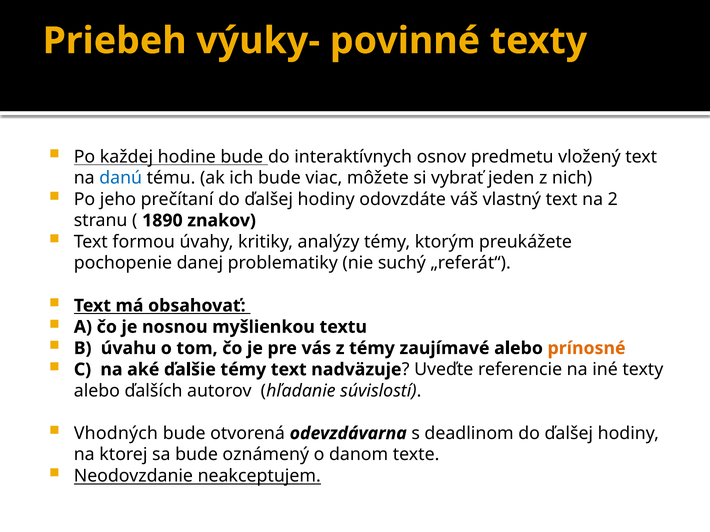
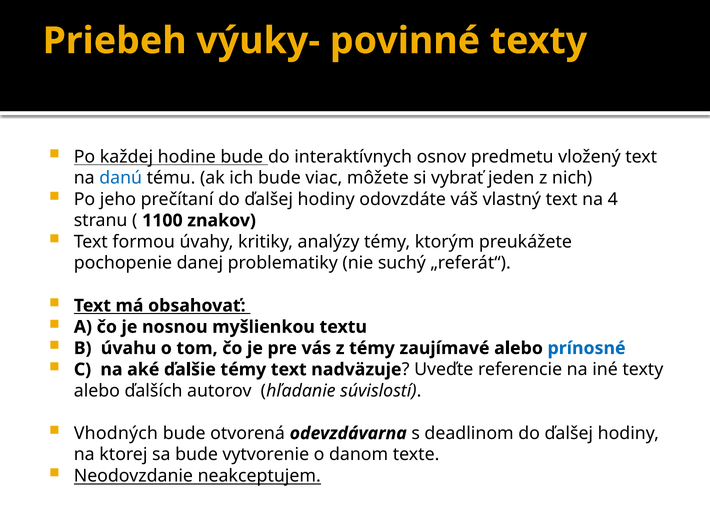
2: 2 -> 4
1890: 1890 -> 1100
prínosné colour: orange -> blue
oznámený: oznámený -> vytvorenie
